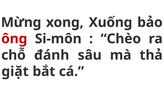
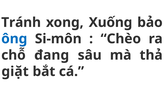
Mừng: Mừng -> Tránh
ông colour: red -> blue
đánh: đánh -> đang
